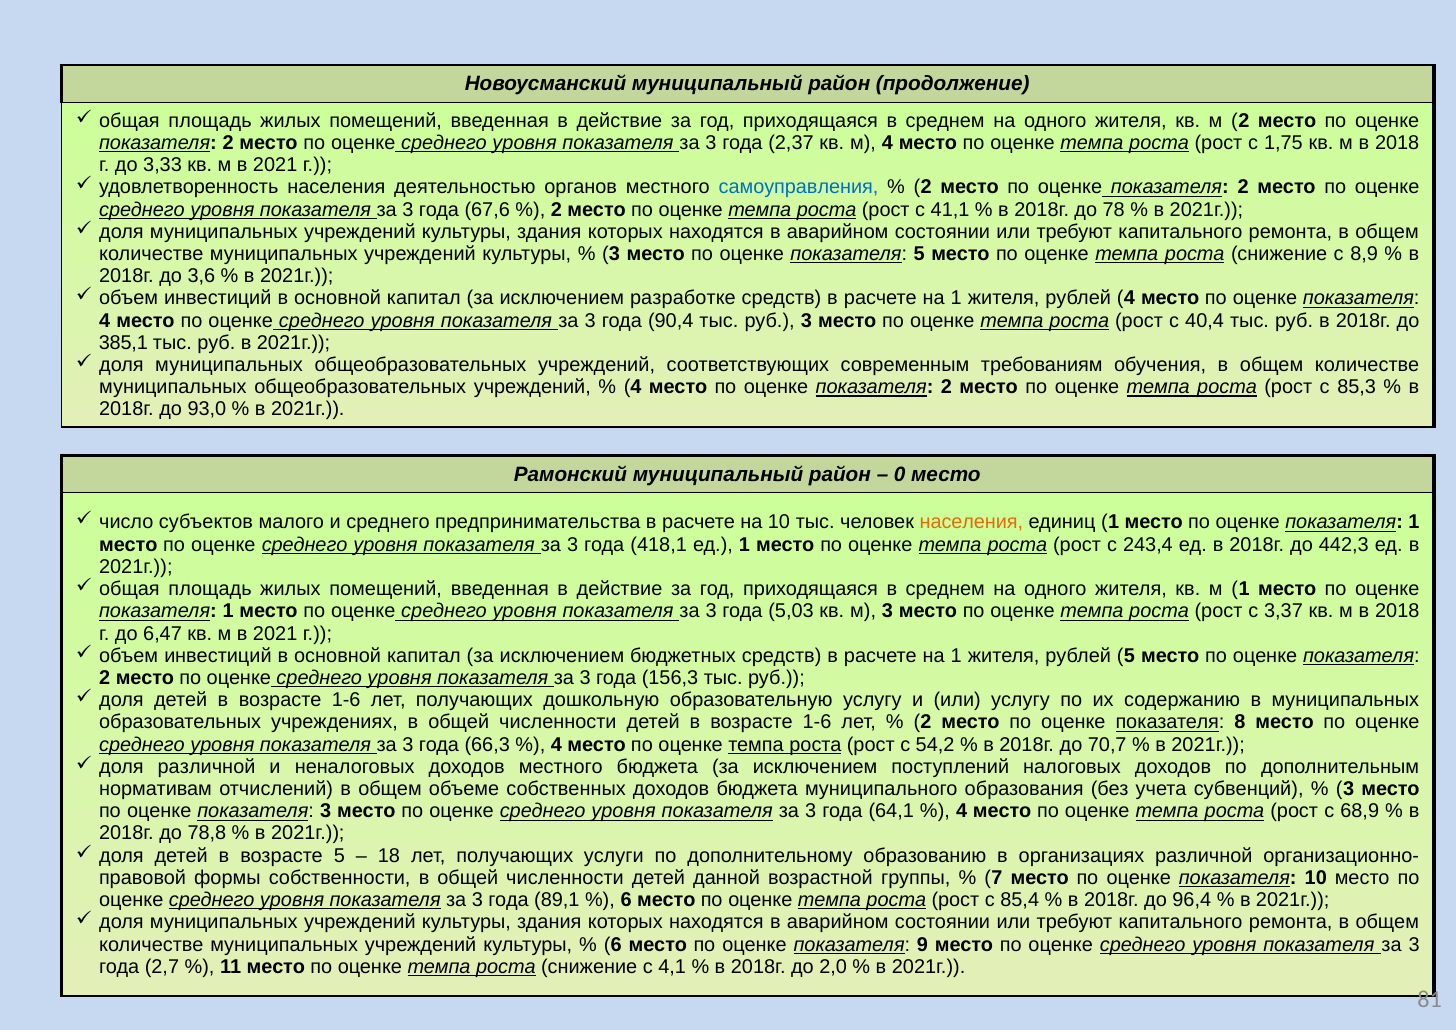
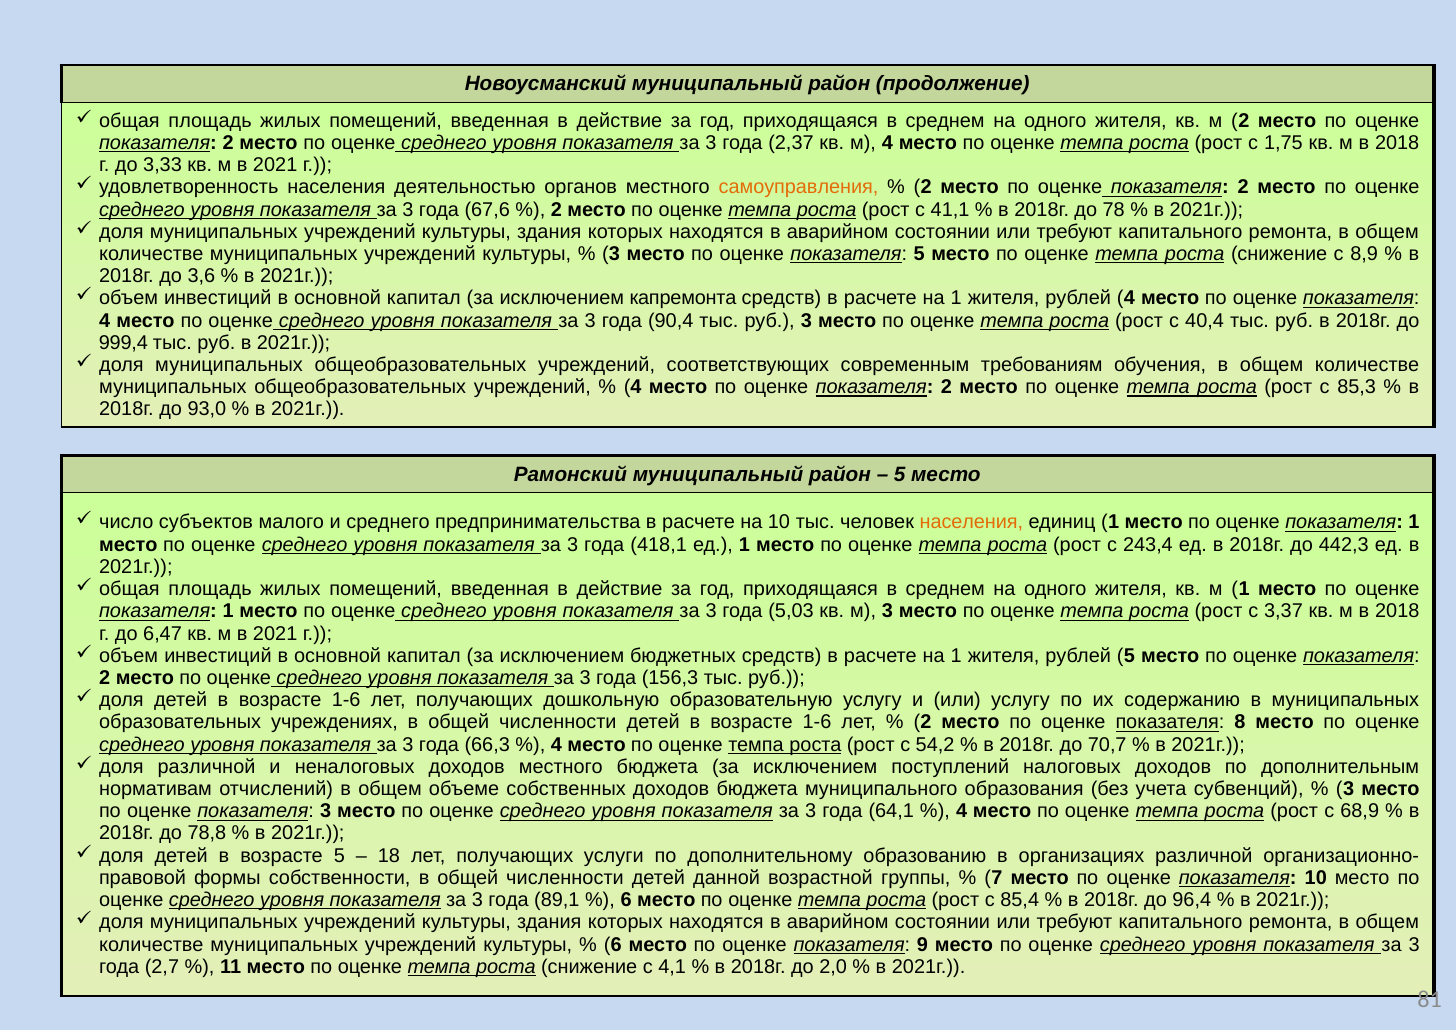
самоуправления colour: blue -> orange
разработке: разработке -> капремонта
385,1: 385,1 -> 999,4
0 at (900, 474): 0 -> 5
